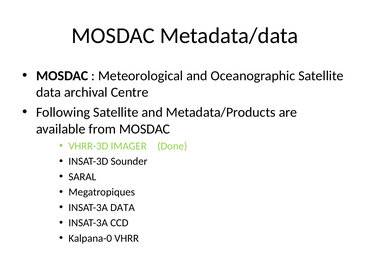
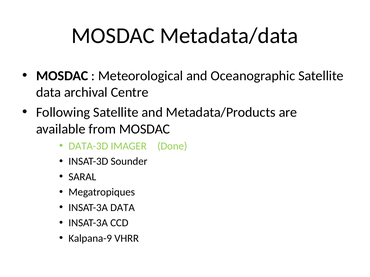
VHRR-3D: VHRR-3D -> DATA-3D
Kalpana-0: Kalpana-0 -> Kalpana-9
